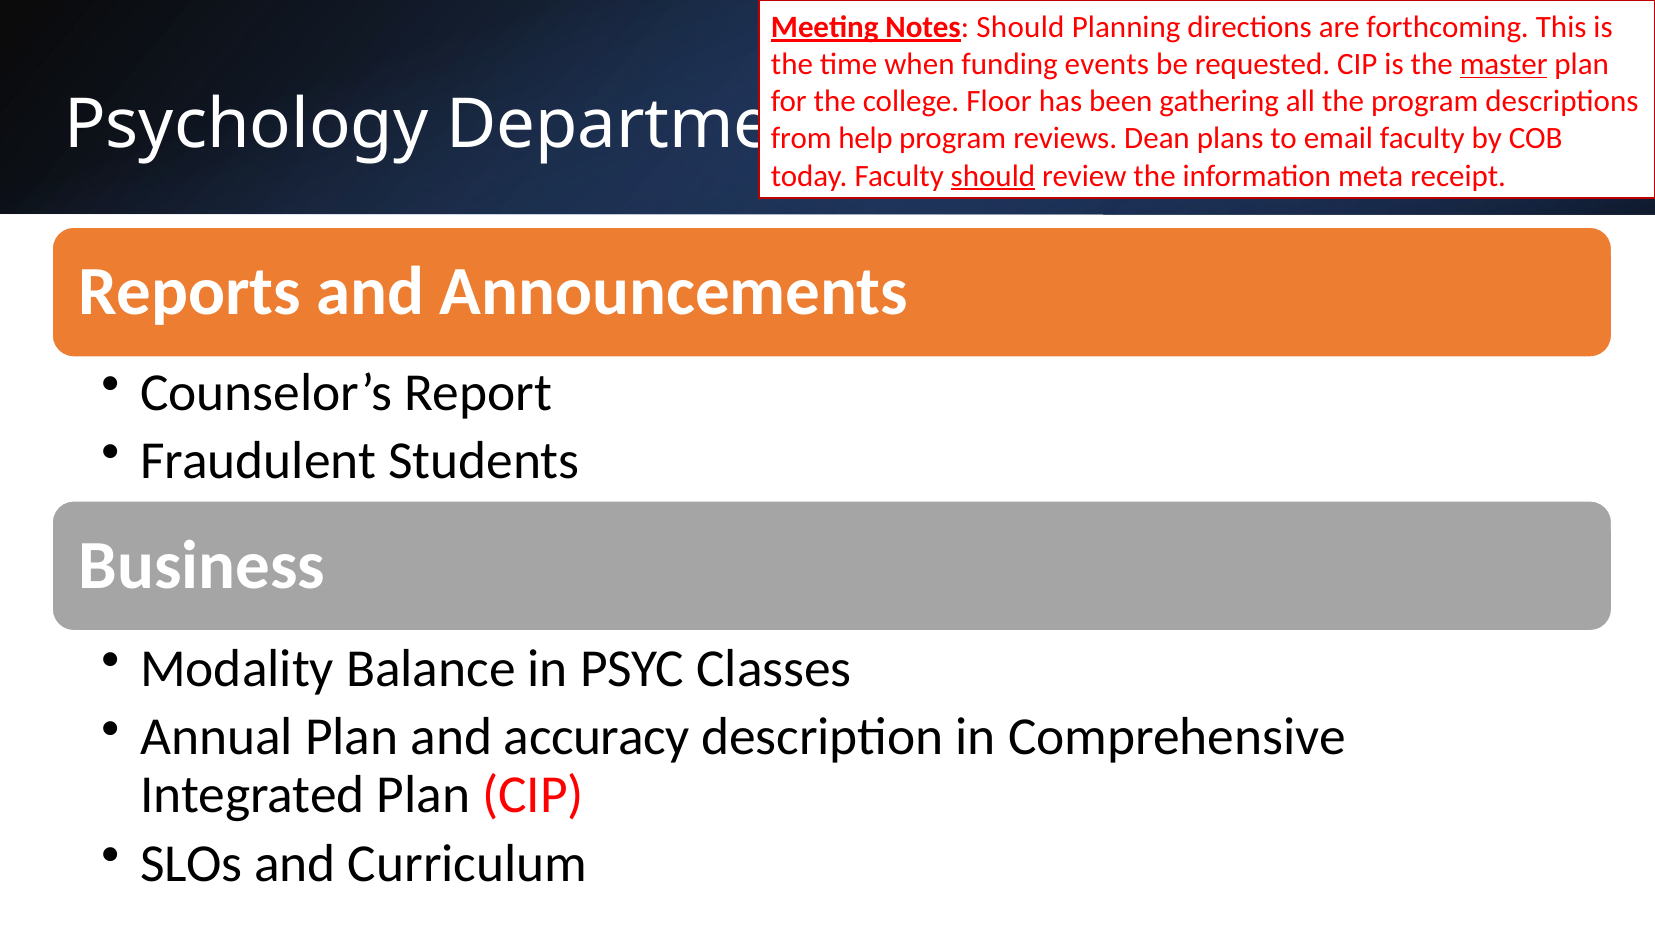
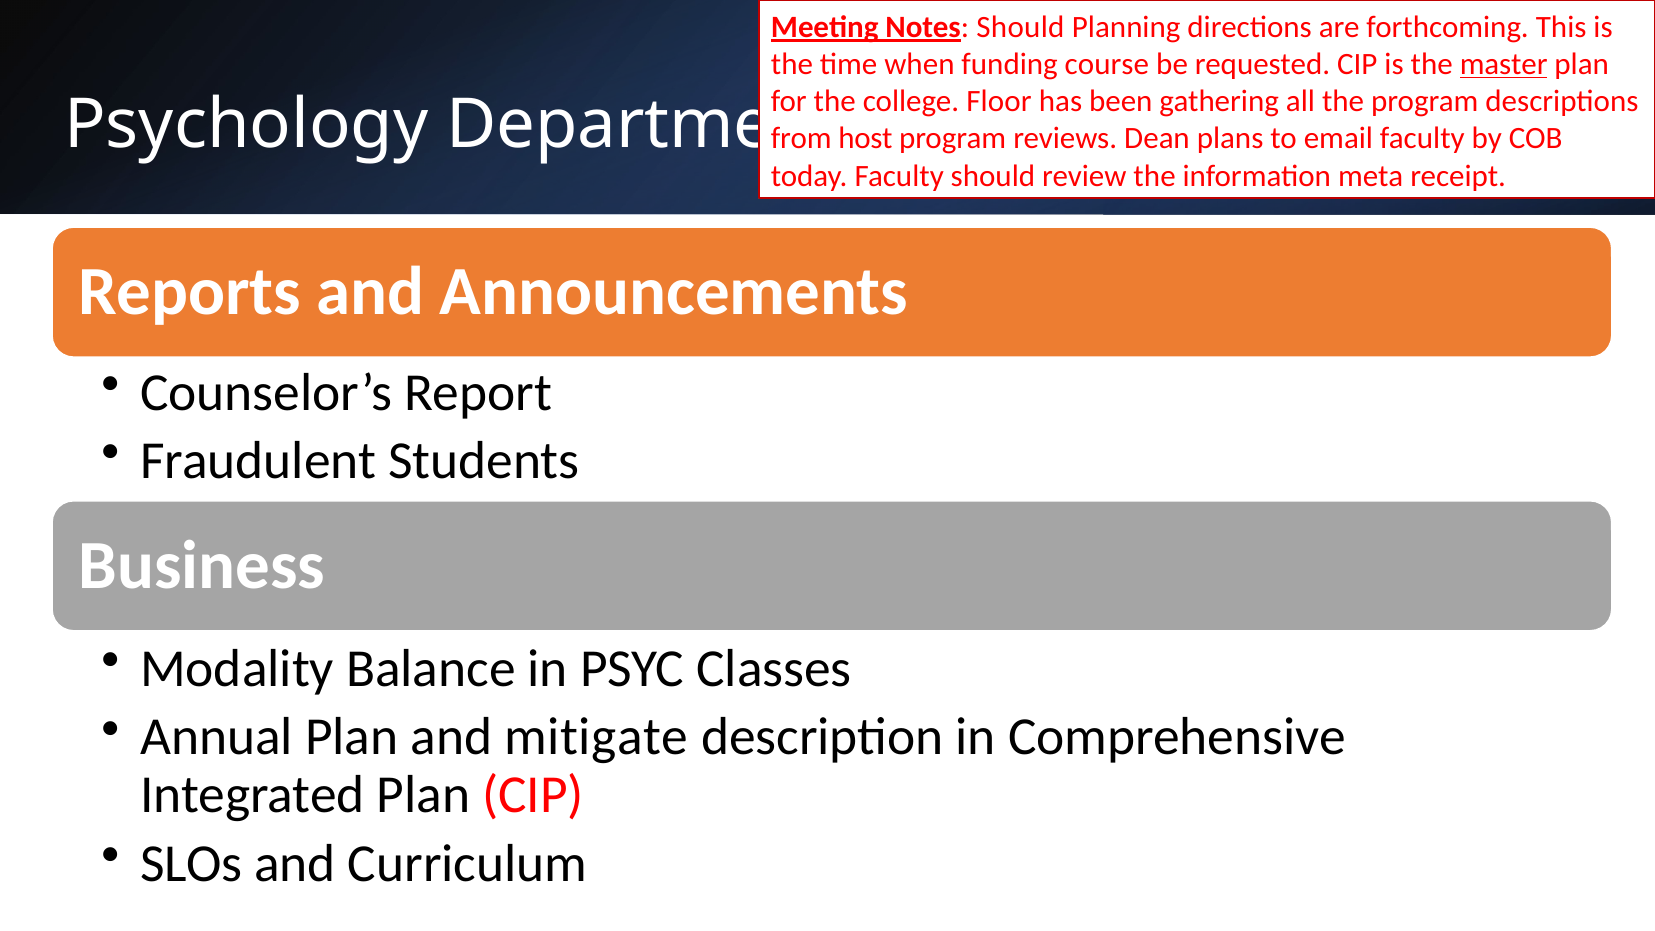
events: events -> course
help: help -> host
should at (993, 176) underline: present -> none
accuracy: accuracy -> mitigate
